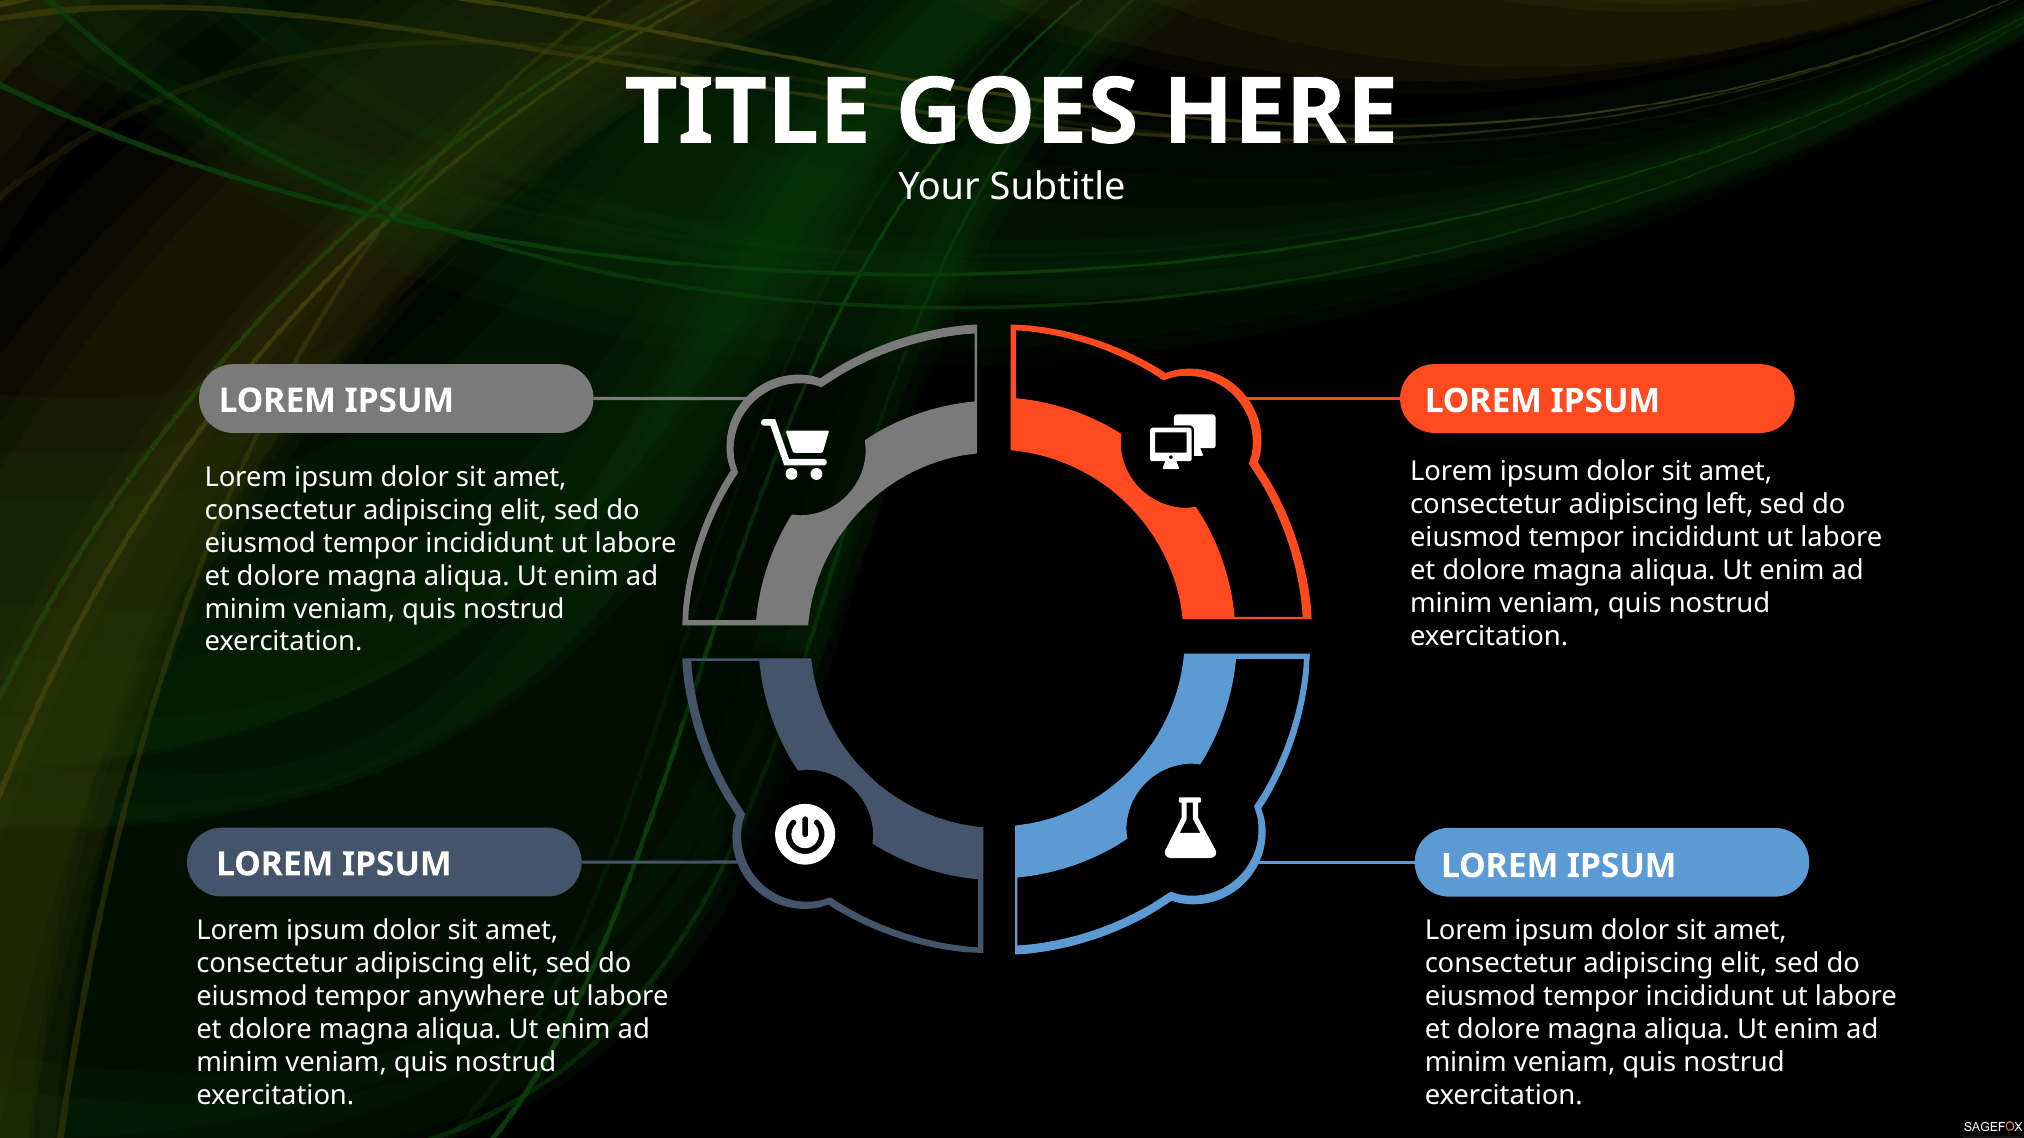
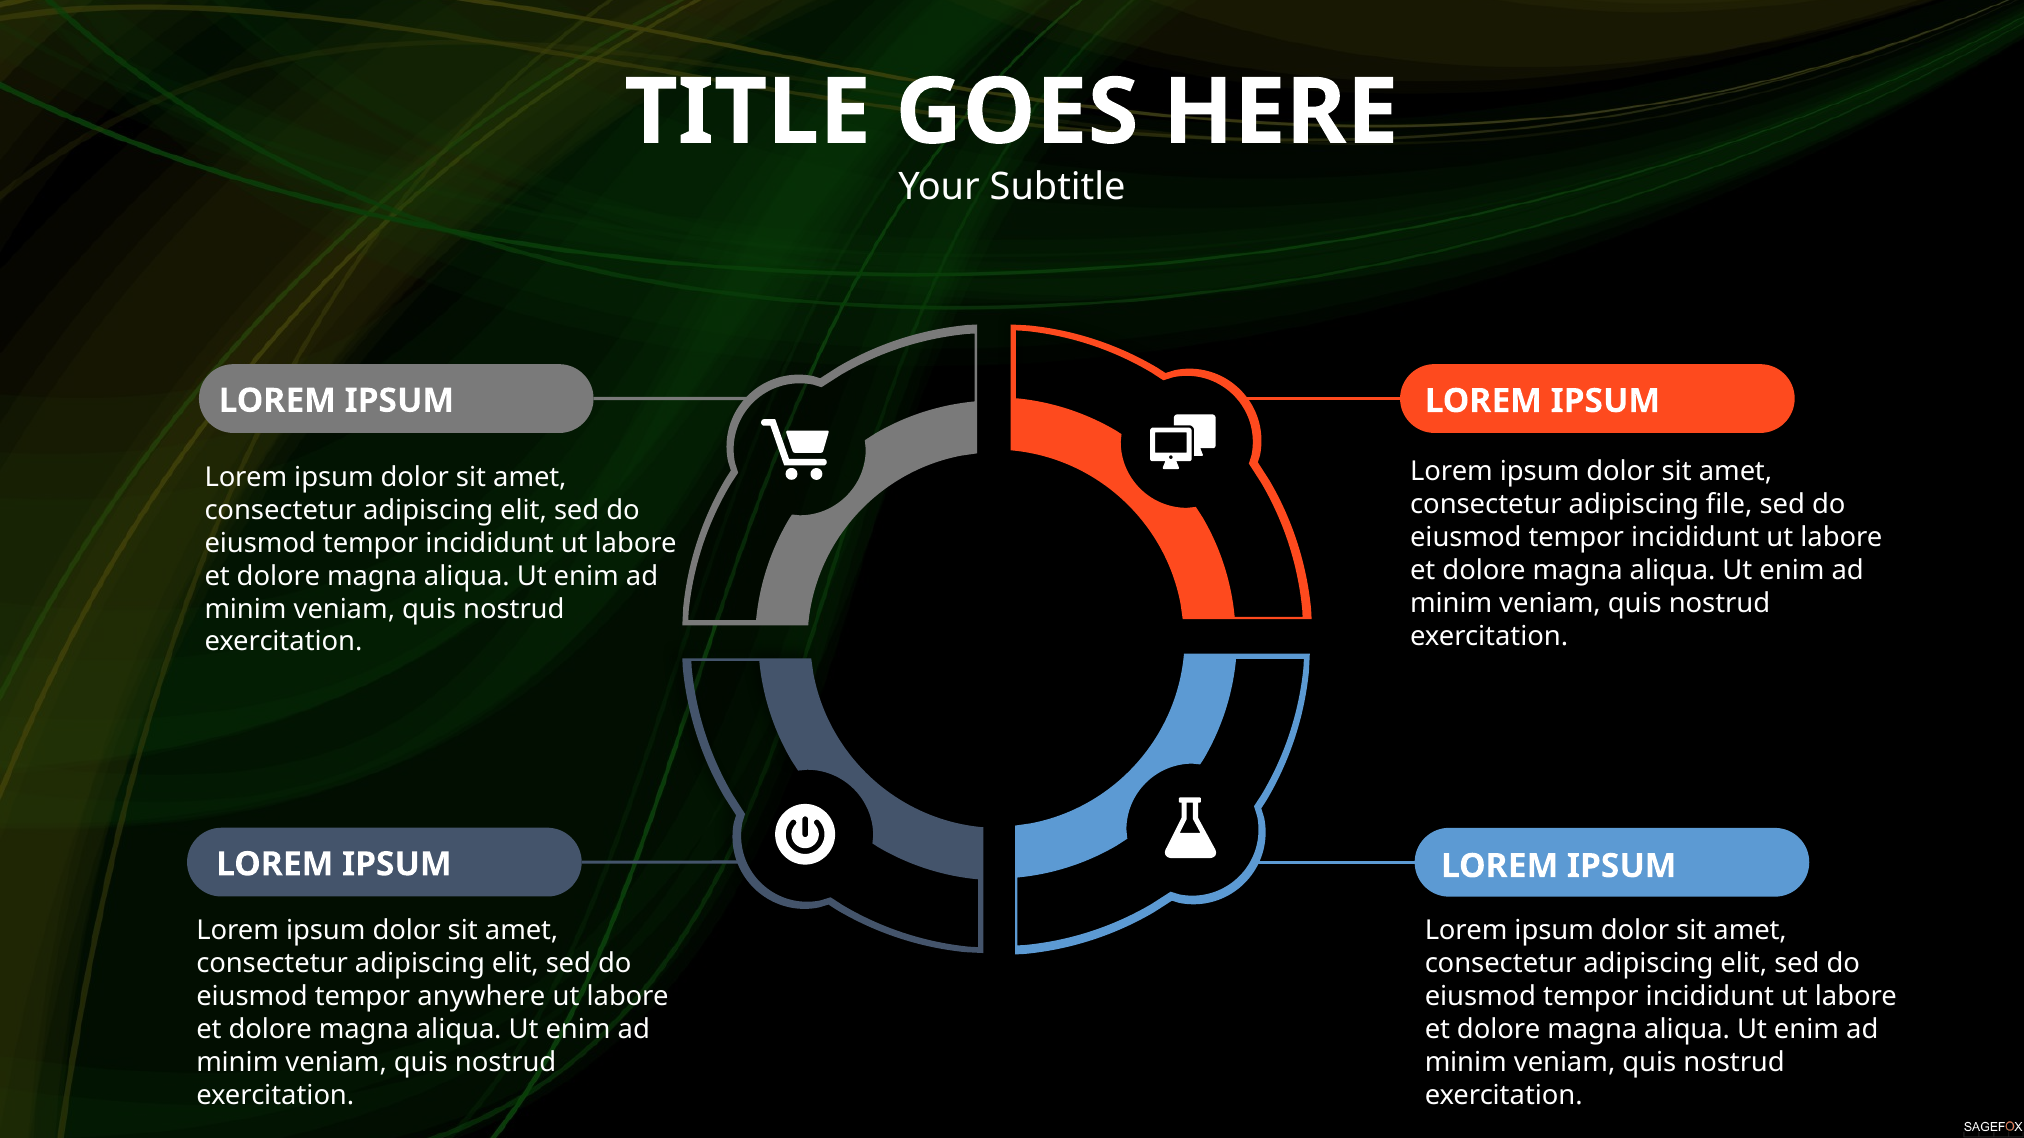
left: left -> file
